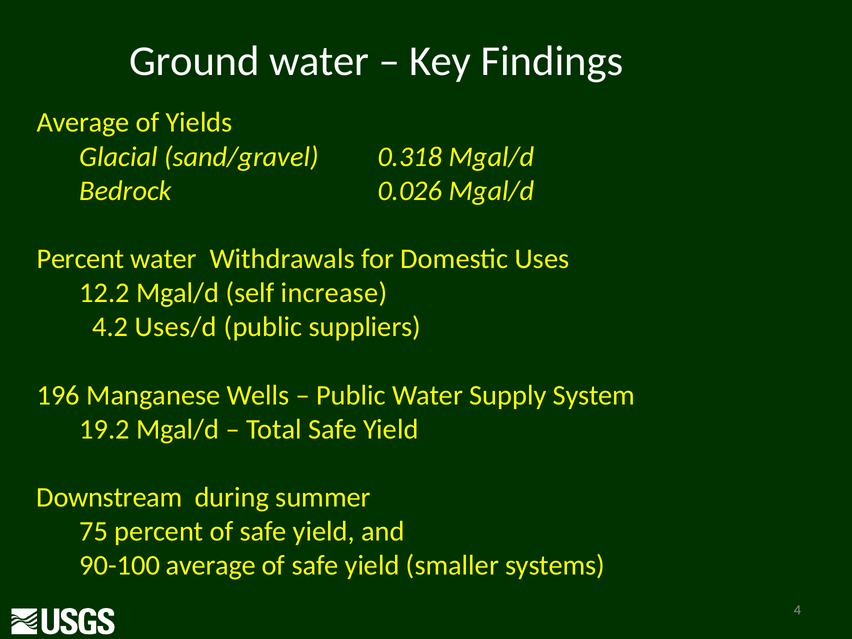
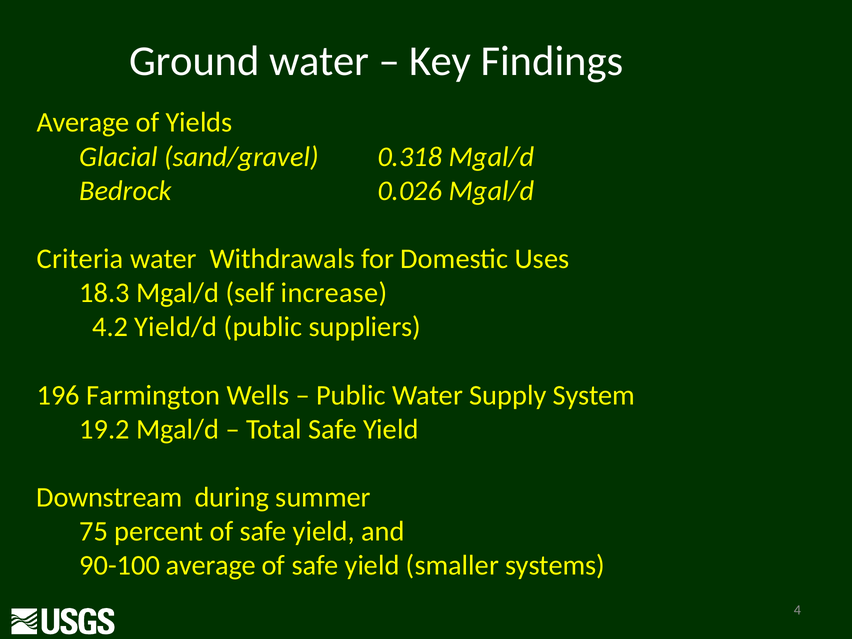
Percent at (80, 259): Percent -> Criteria
12.2: 12.2 -> 18.3
Uses/d: Uses/d -> Yield/d
Manganese: Manganese -> Farmington
